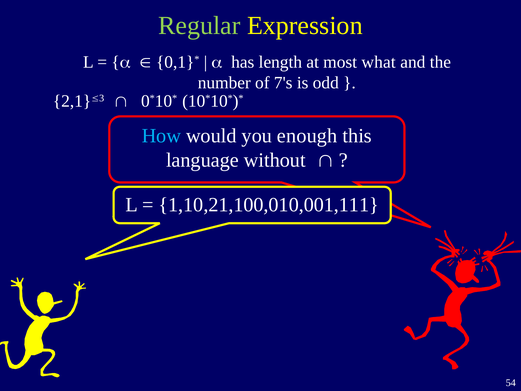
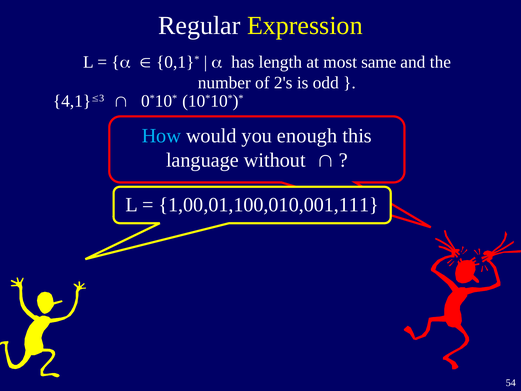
Regular colour: light green -> white
what: what -> same
7's: 7's -> 2's
2,1: 2,1 -> 4,1
1,10,21,100,010,001,111: 1,10,21,100,010,001,111 -> 1,00,01,100,010,001,111
